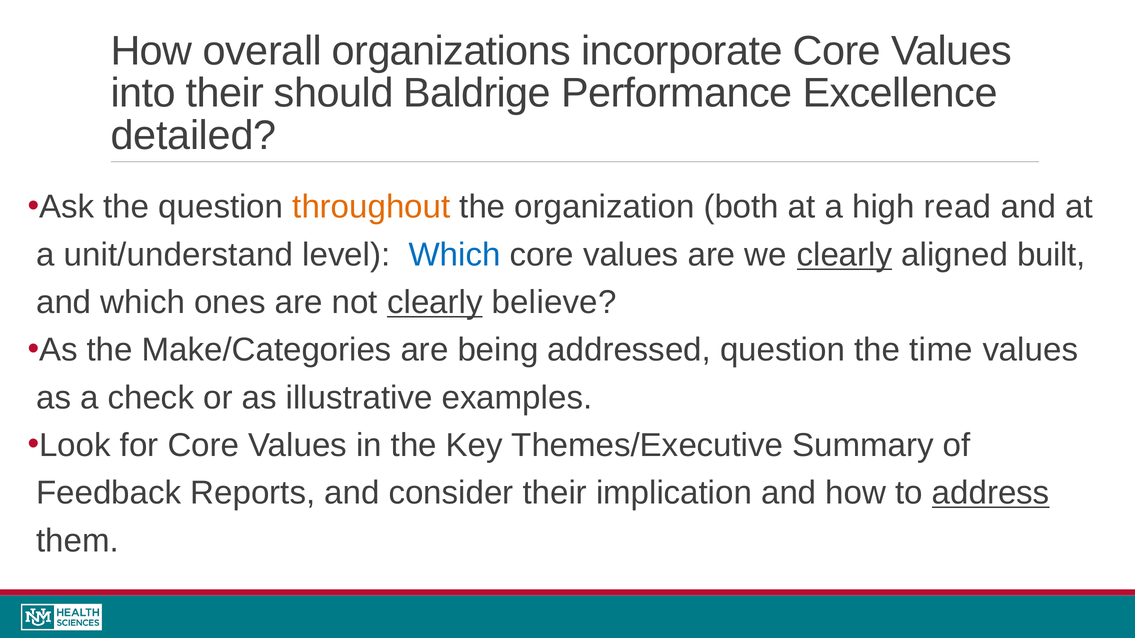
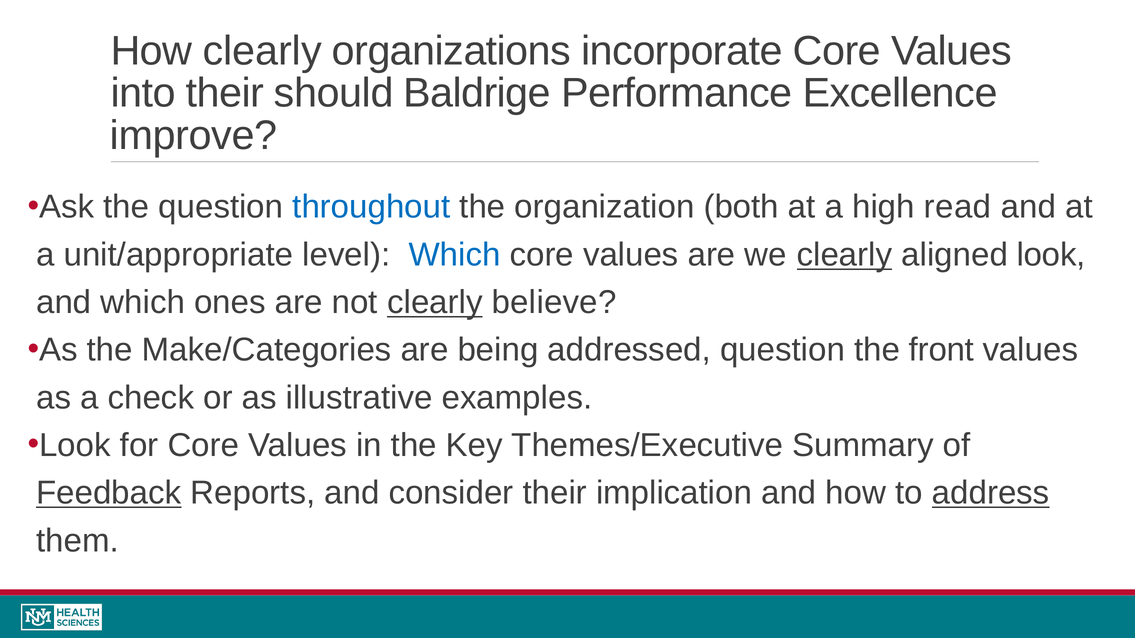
How overall: overall -> clearly
detailed: detailed -> improve
throughout colour: orange -> blue
unit/understand: unit/understand -> unit/appropriate
aligned built: built -> look
time: time -> front
Feedback underline: none -> present
